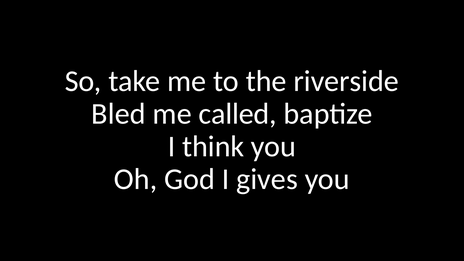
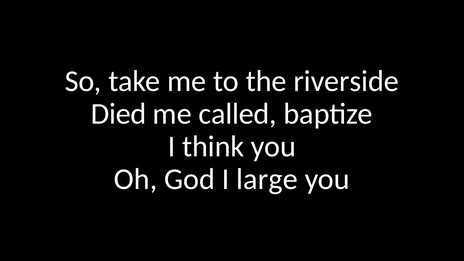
Bled: Bled -> Died
gives: gives -> large
